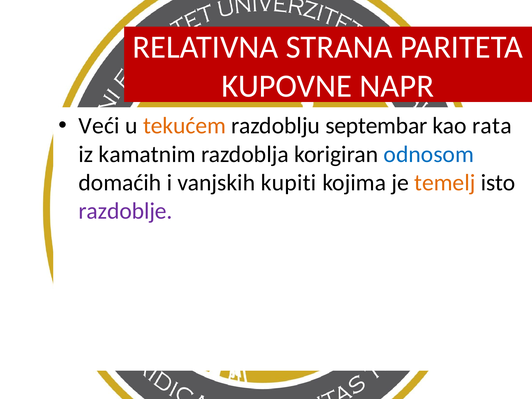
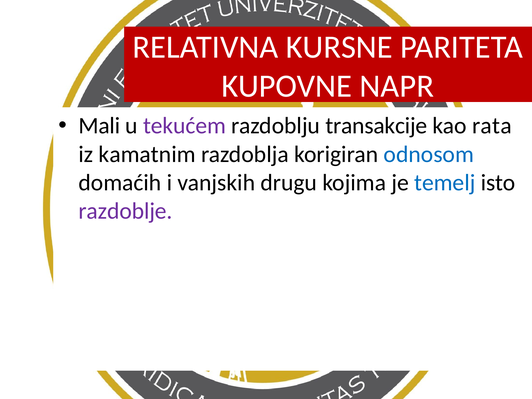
STRANA: STRANA -> KURSNE
Veći: Veći -> Mali
tekućem colour: orange -> purple
septembar: septembar -> transakcije
kupiti: kupiti -> drugu
temelj colour: orange -> blue
